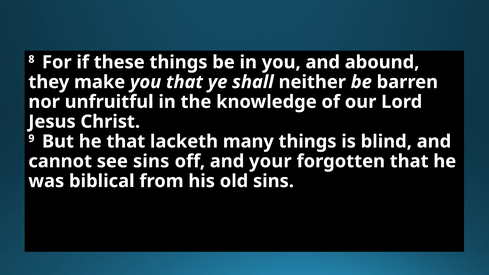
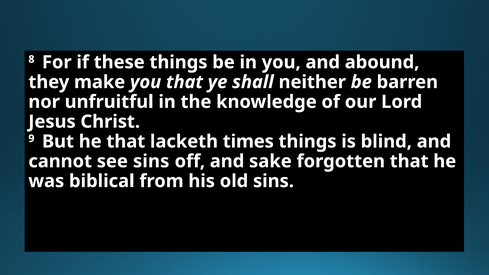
many: many -> times
your: your -> sake
